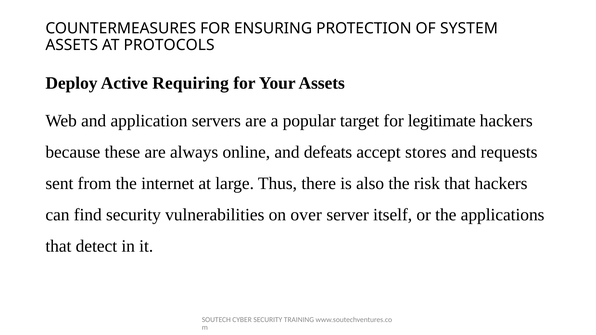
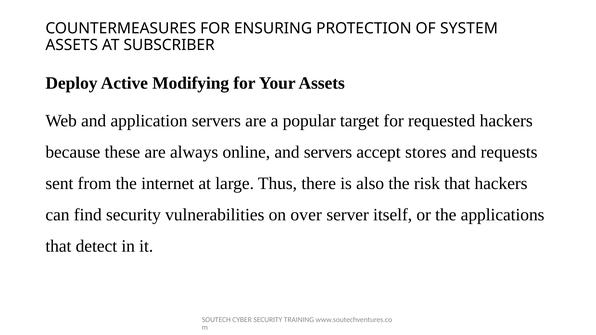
PROTOCOLS: PROTOCOLS -> SUBSCRIBER
Requiring: Requiring -> Modifying
legitimate: legitimate -> requested
and defeats: defeats -> servers
